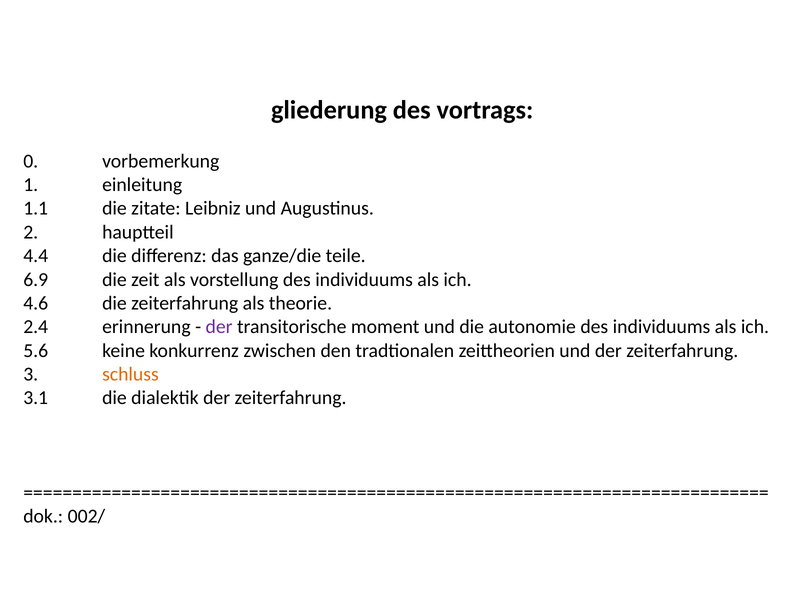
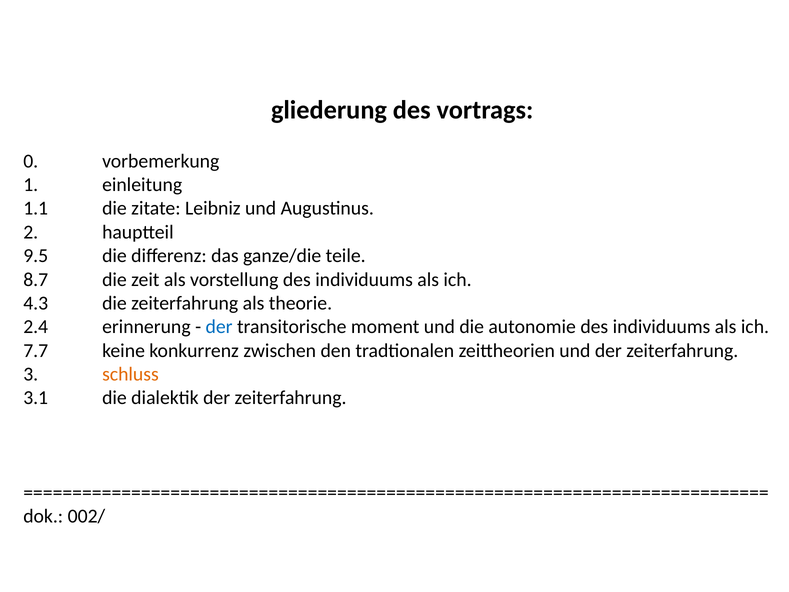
4.4: 4.4 -> 9.5
6.9: 6.9 -> 8.7
4.6: 4.6 -> 4.3
der at (219, 327) colour: purple -> blue
5.6: 5.6 -> 7.7
